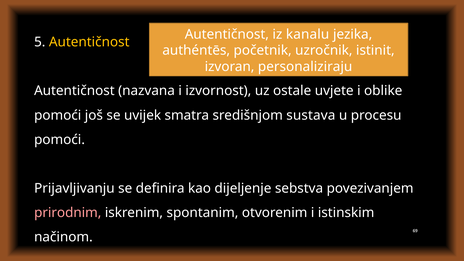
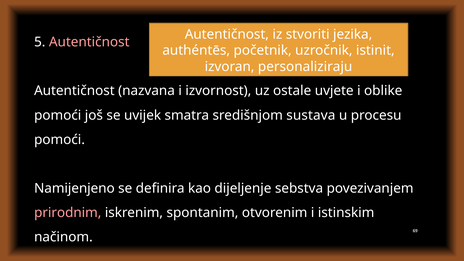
kanalu: kanalu -> stvoriti
Autentičnost at (89, 42) colour: yellow -> pink
Prijavljivanju: Prijavljivanju -> Namijenjeno
